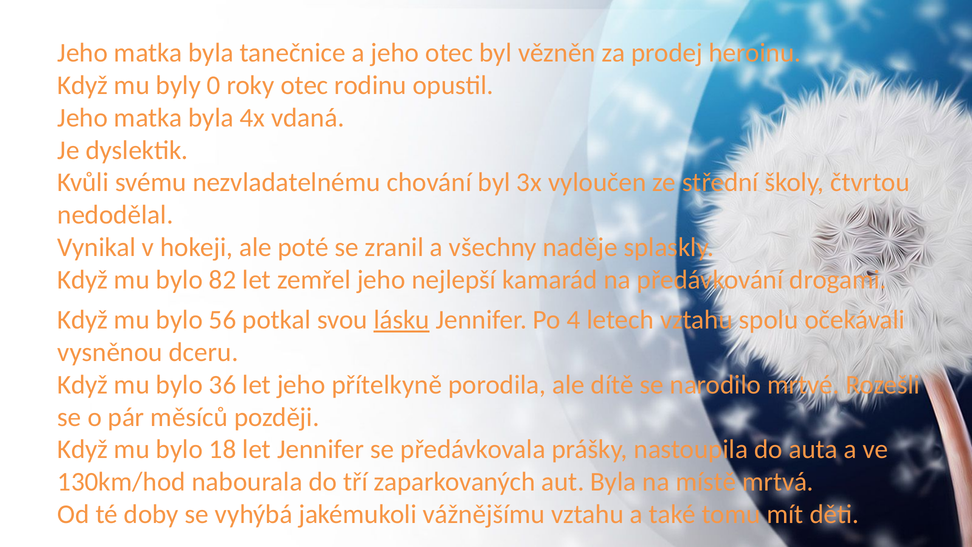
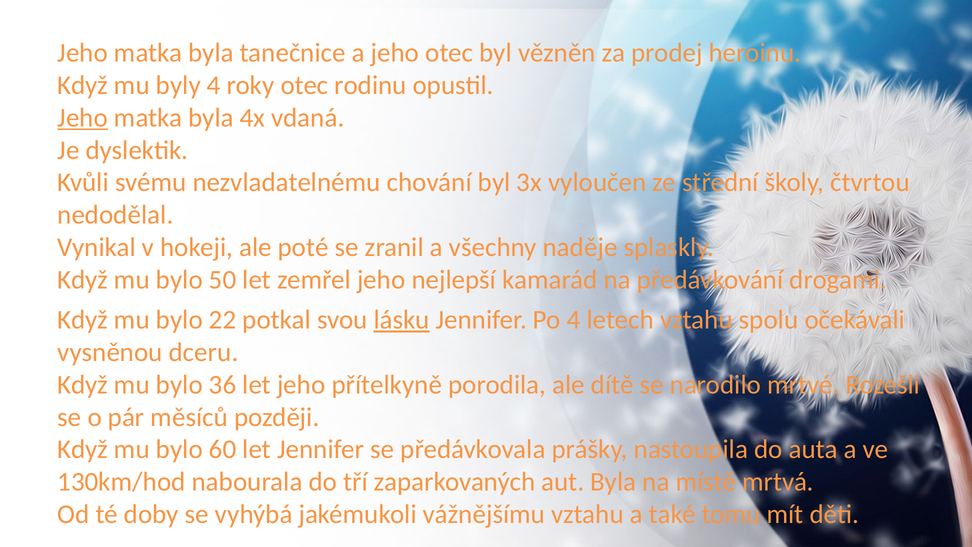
byly 0: 0 -> 4
Jeho at (83, 118) underline: none -> present
82: 82 -> 50
56: 56 -> 22
18: 18 -> 60
